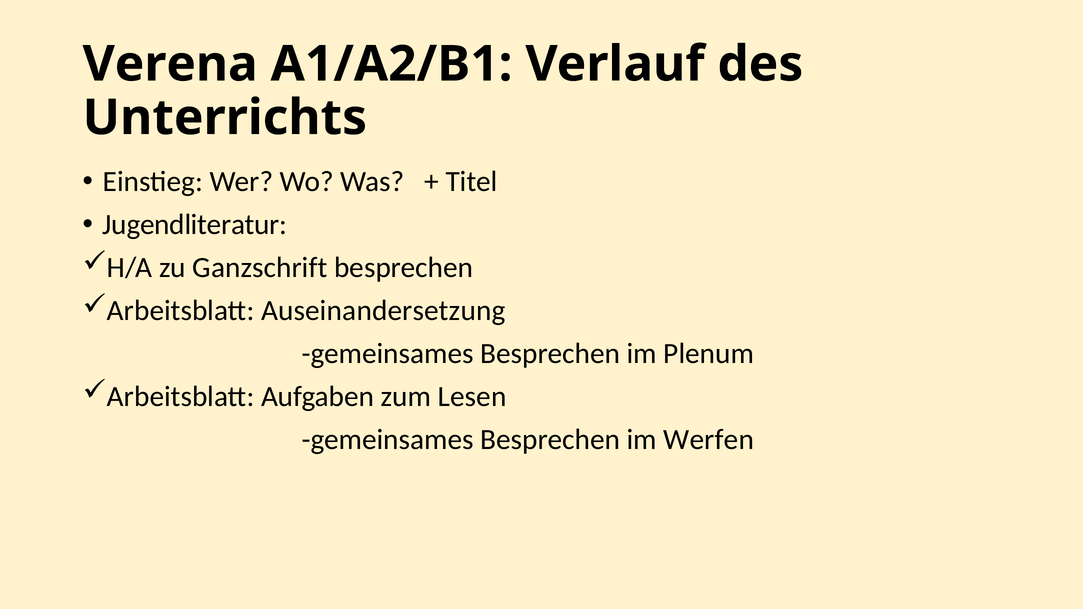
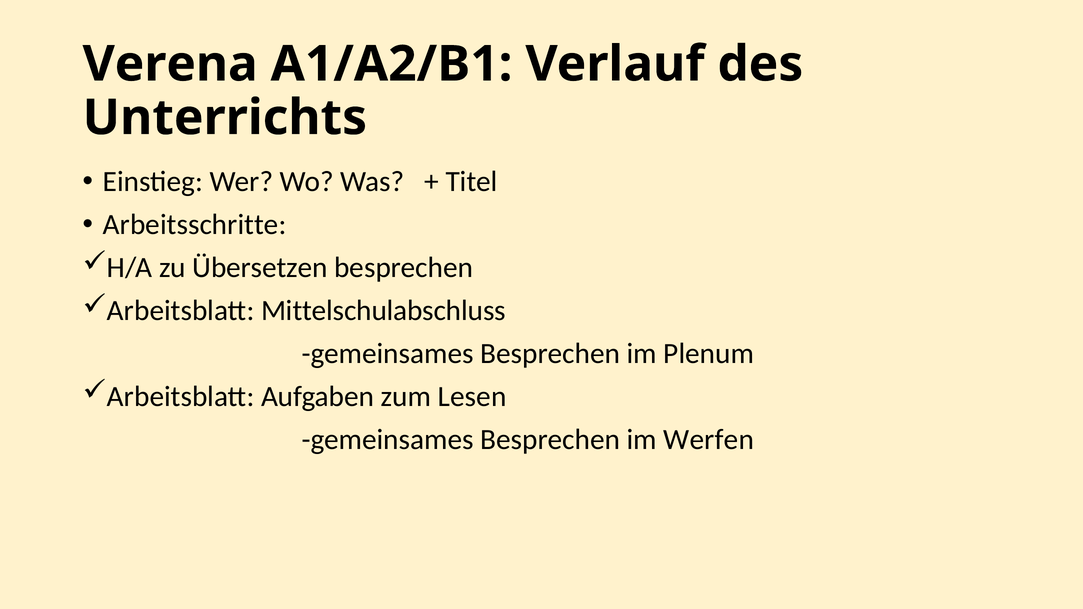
Jugendliteratur: Jugendliteratur -> Arbeitsschritte
Ganzschrift: Ganzschrift -> Übersetzen
Auseinandersetzung: Auseinandersetzung -> Mittelschulabschluss
